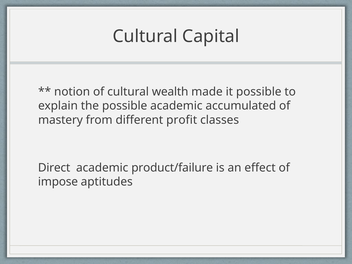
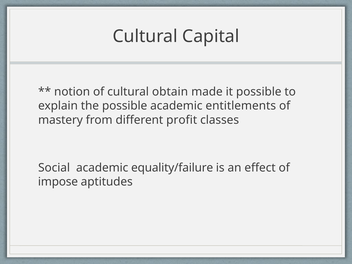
wealth: wealth -> obtain
accumulated: accumulated -> entitlements
Direct: Direct -> Social
product/failure: product/failure -> equality/failure
